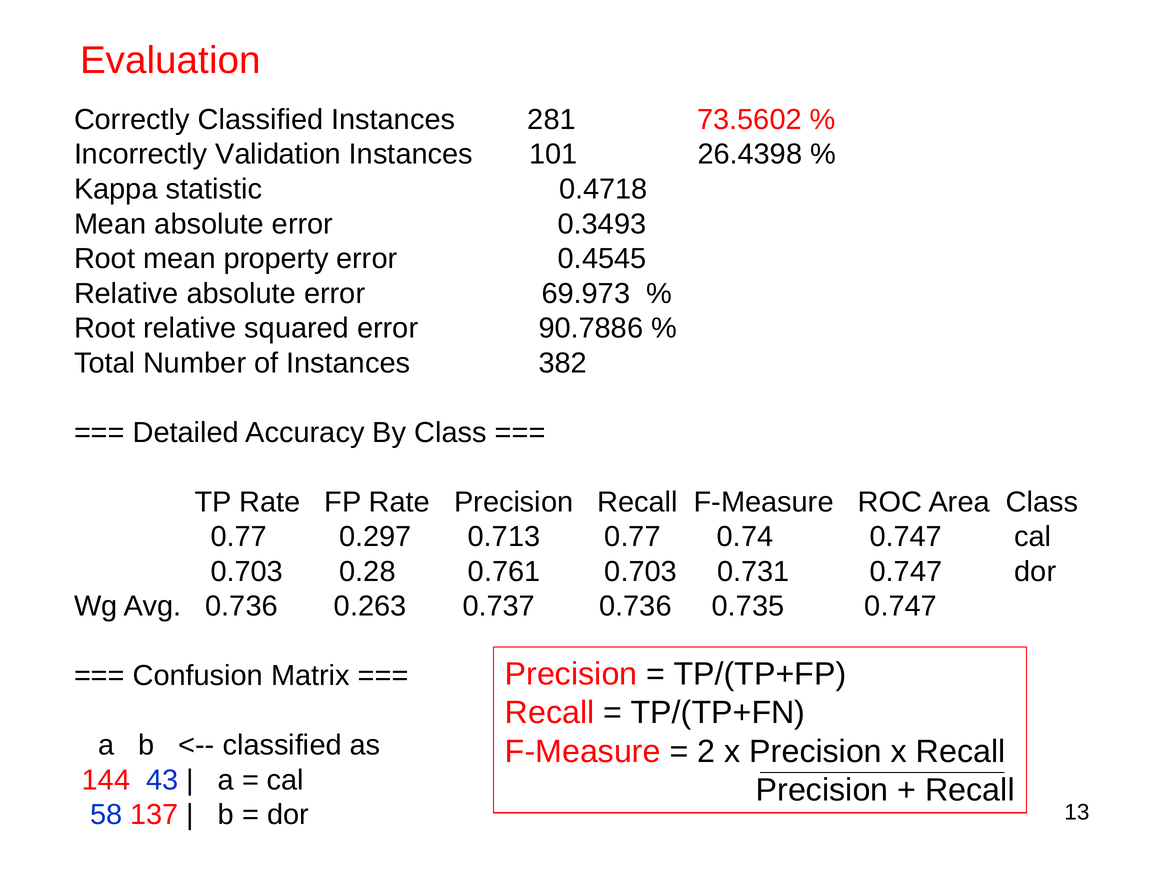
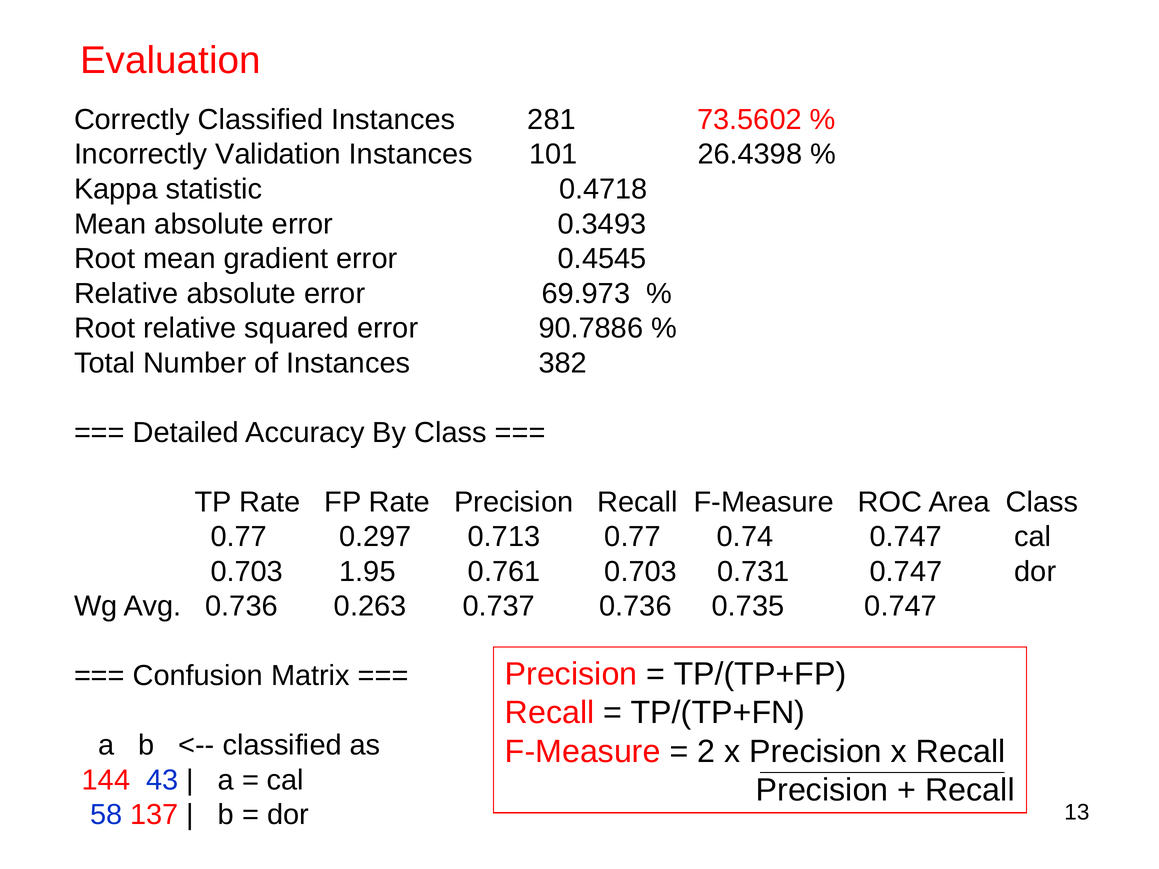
property: property -> gradient
0.28: 0.28 -> 1.95
